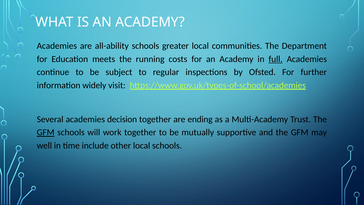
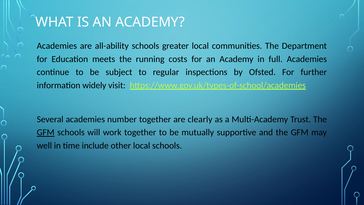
full underline: present -> none
decision: decision -> number
ending: ending -> clearly
